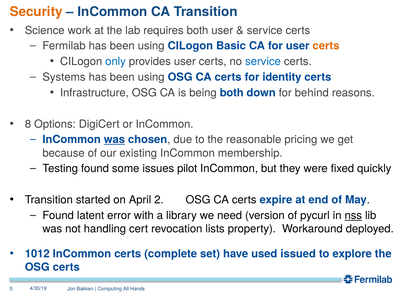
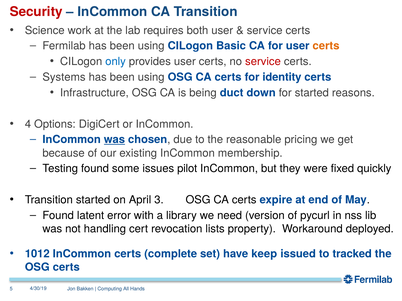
Security colour: orange -> red
service at (263, 62) colour: blue -> red
being both: both -> duct
for behind: behind -> started
8: 8 -> 4
2: 2 -> 3
nss underline: present -> none
used: used -> keep
explore: explore -> tracked
